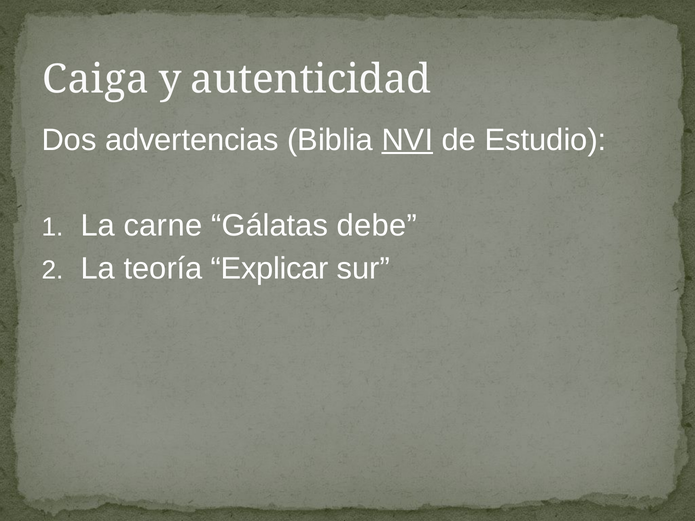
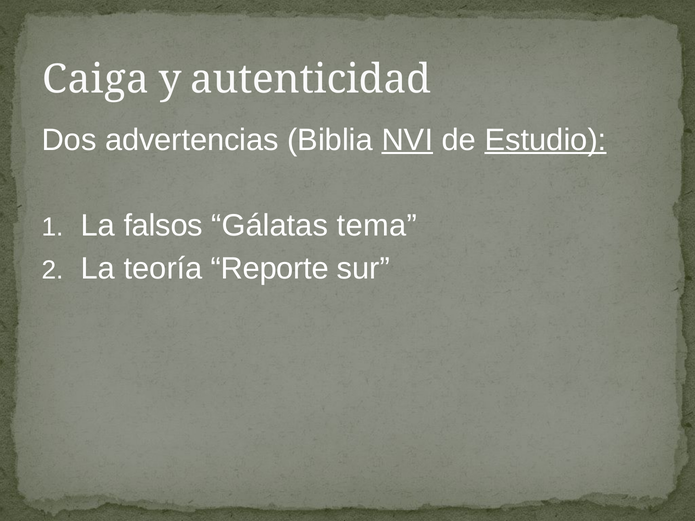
Estudio underline: none -> present
carne: carne -> falsos
debe: debe -> tema
Explicar: Explicar -> Reporte
